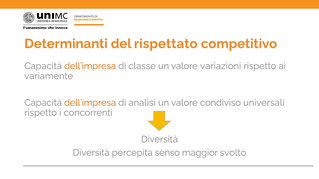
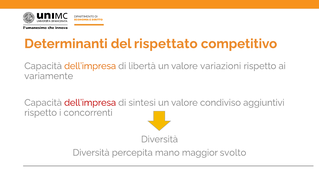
classe: classe -> libertà
dell’impresa at (90, 103) colour: orange -> red
analisi: analisi -> sintesi
universali: universali -> aggiuntivi
senso: senso -> mano
